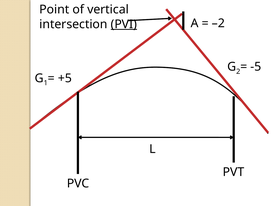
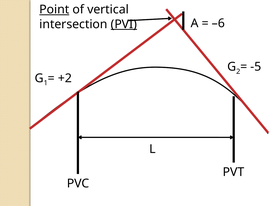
Point underline: none -> present
–2: –2 -> –6
+5: +5 -> +2
